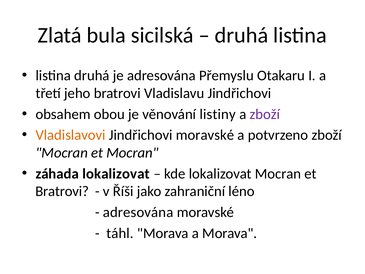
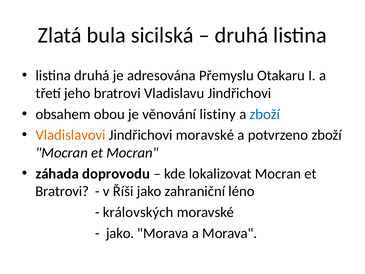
zboží at (265, 114) colour: purple -> blue
záhada lokalizovat: lokalizovat -> doprovodu
adresována at (138, 212): adresována -> královských
táhl at (120, 233): táhl -> jako
